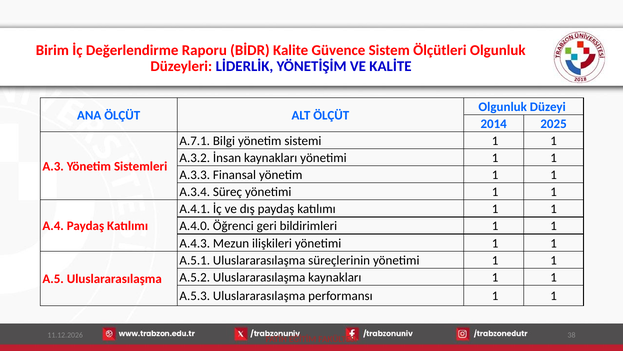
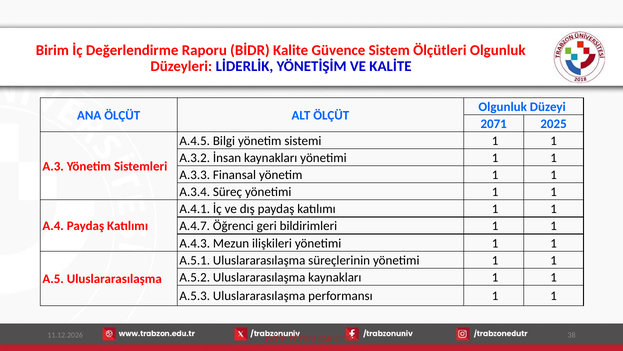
2014: 2014 -> 2071
A.7.1: A.7.1 -> A.4.5
A.4.0: A.4.0 -> A.4.7
